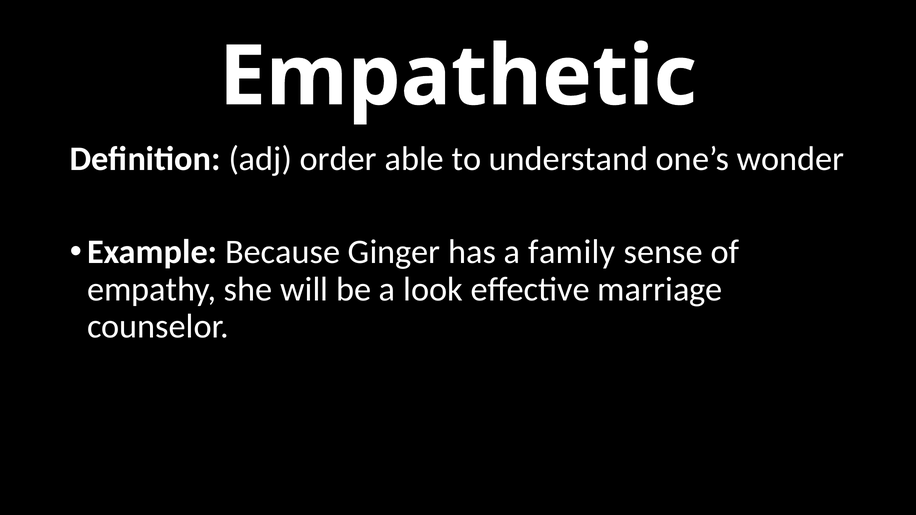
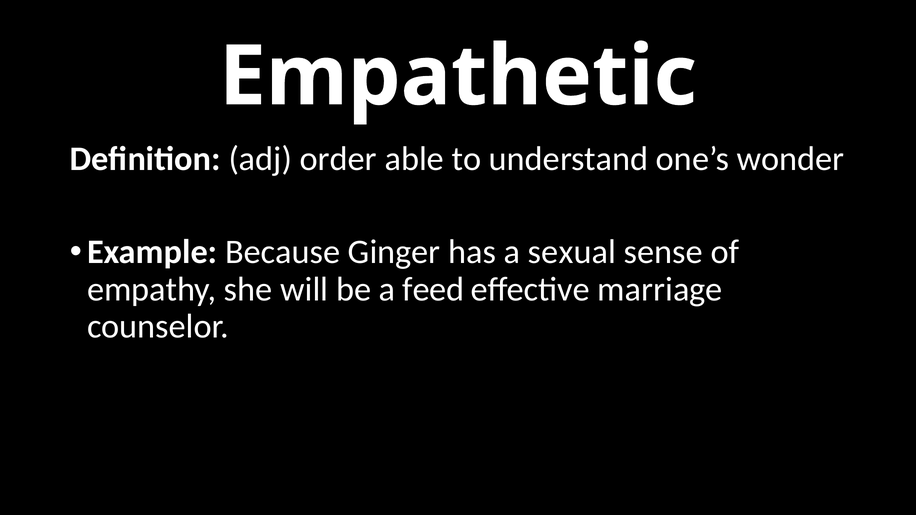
family: family -> sexual
look: look -> feed
